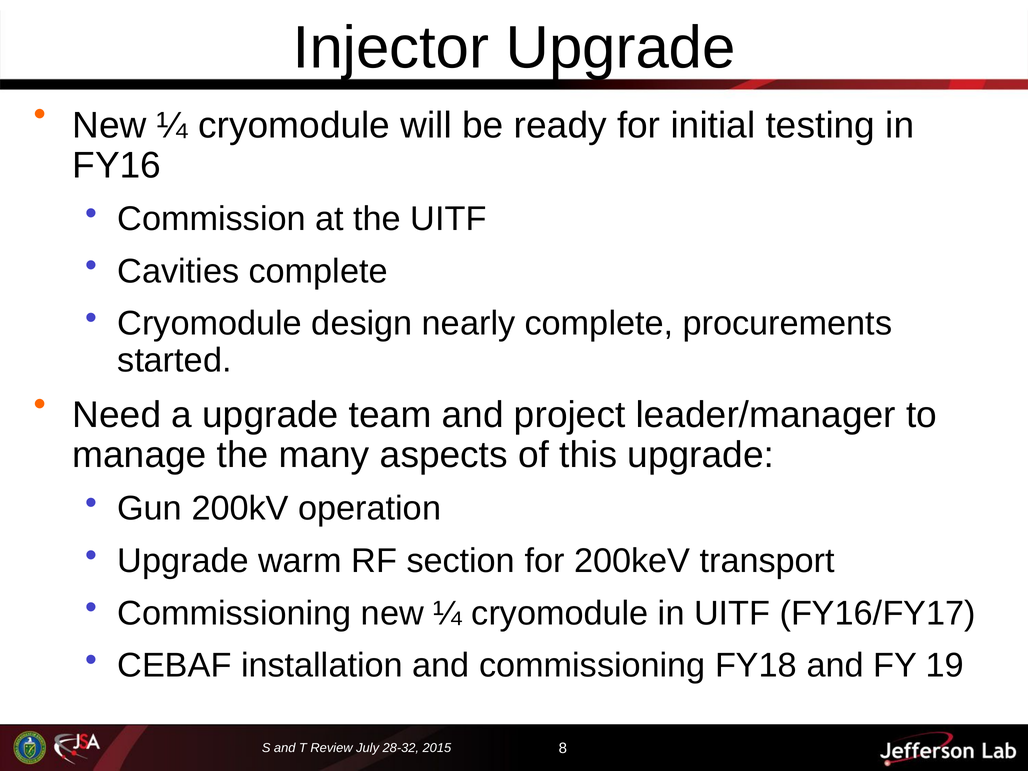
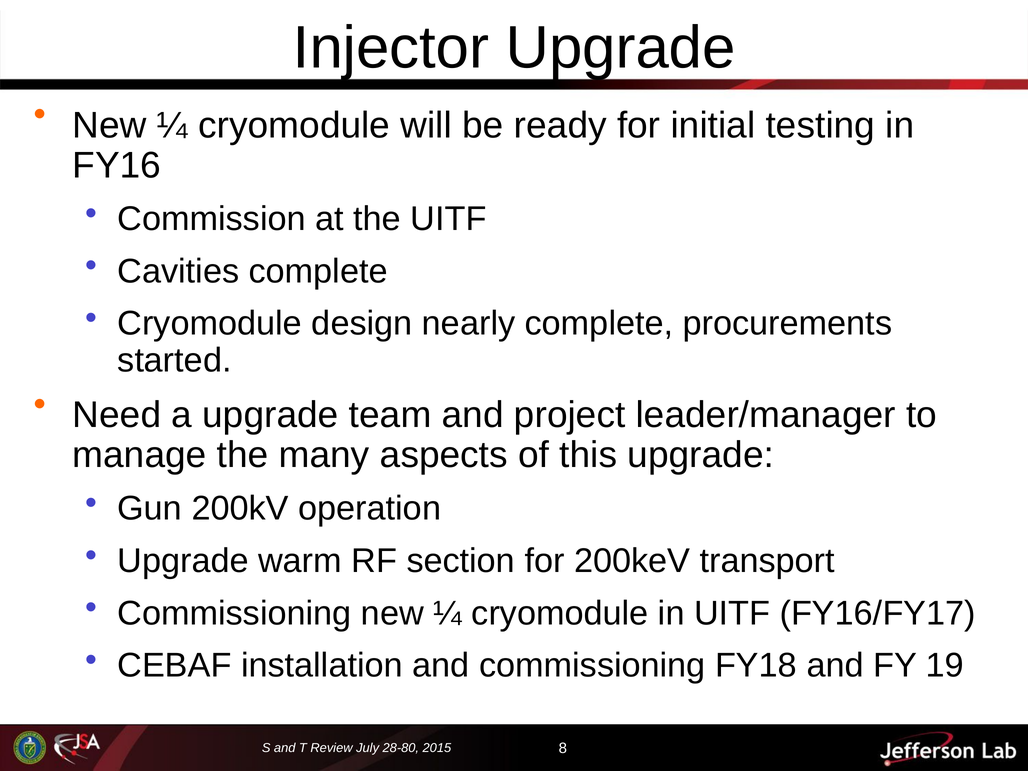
28-32: 28-32 -> 28-80
